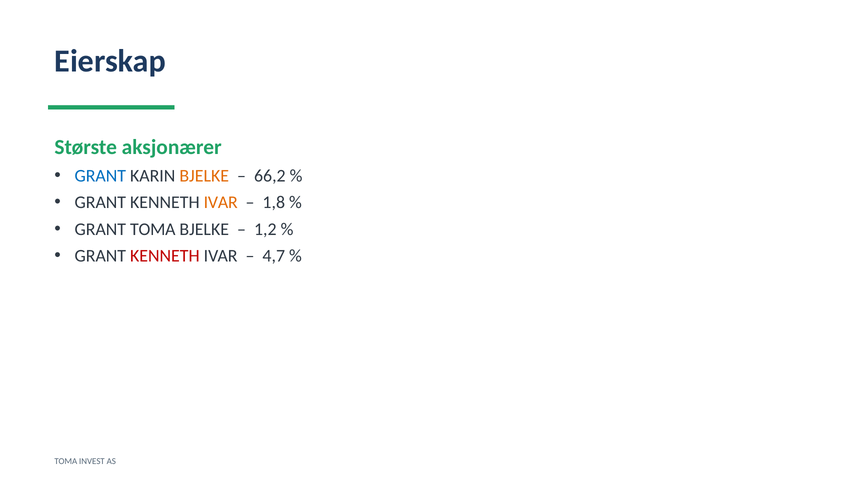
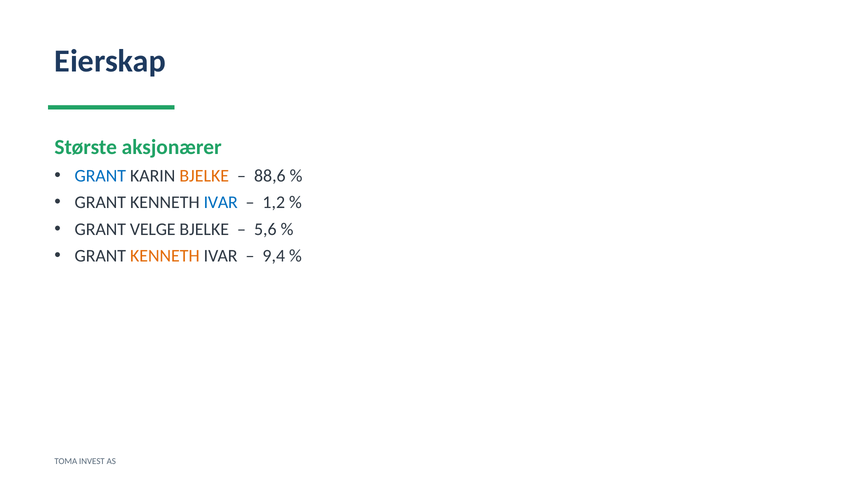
66,2: 66,2 -> 88,6
IVAR at (221, 203) colour: orange -> blue
1,8: 1,8 -> 1,2
GRANT TOMA: TOMA -> VELGE
1,2: 1,2 -> 5,6
KENNETH at (165, 256) colour: red -> orange
4,7: 4,7 -> 9,4
